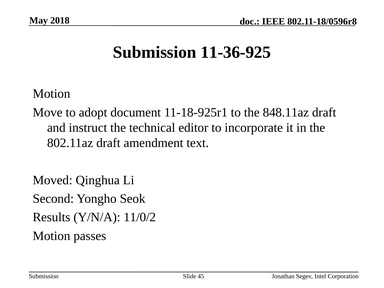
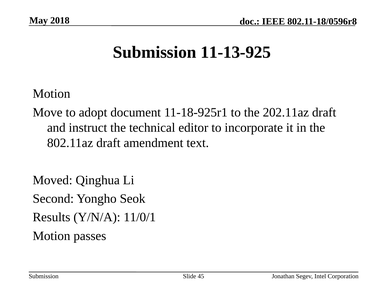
11-36-925: 11-36-925 -> 11-13-925
848.11az: 848.11az -> 202.11az
11/0/2: 11/0/2 -> 11/0/1
